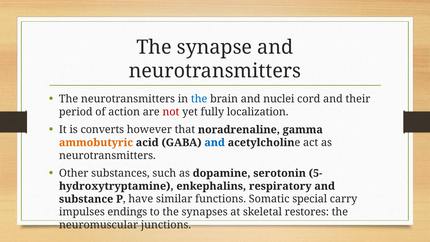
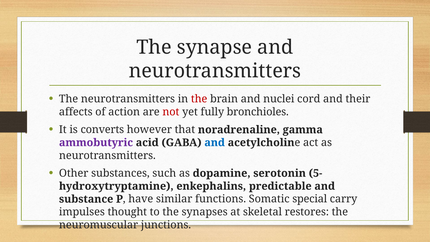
the at (199, 99) colour: blue -> red
period: period -> affects
localization: localization -> bronchioles
ammobutyric colour: orange -> purple
respiratory: respiratory -> predictable
endings: endings -> thought
